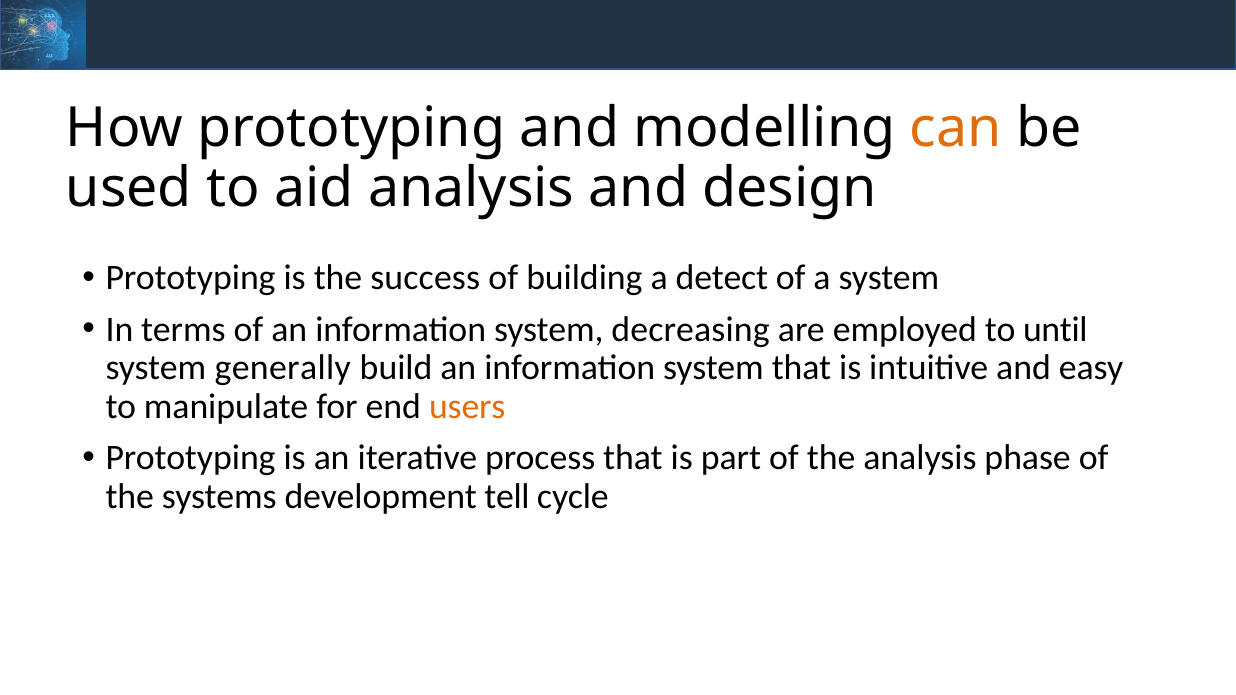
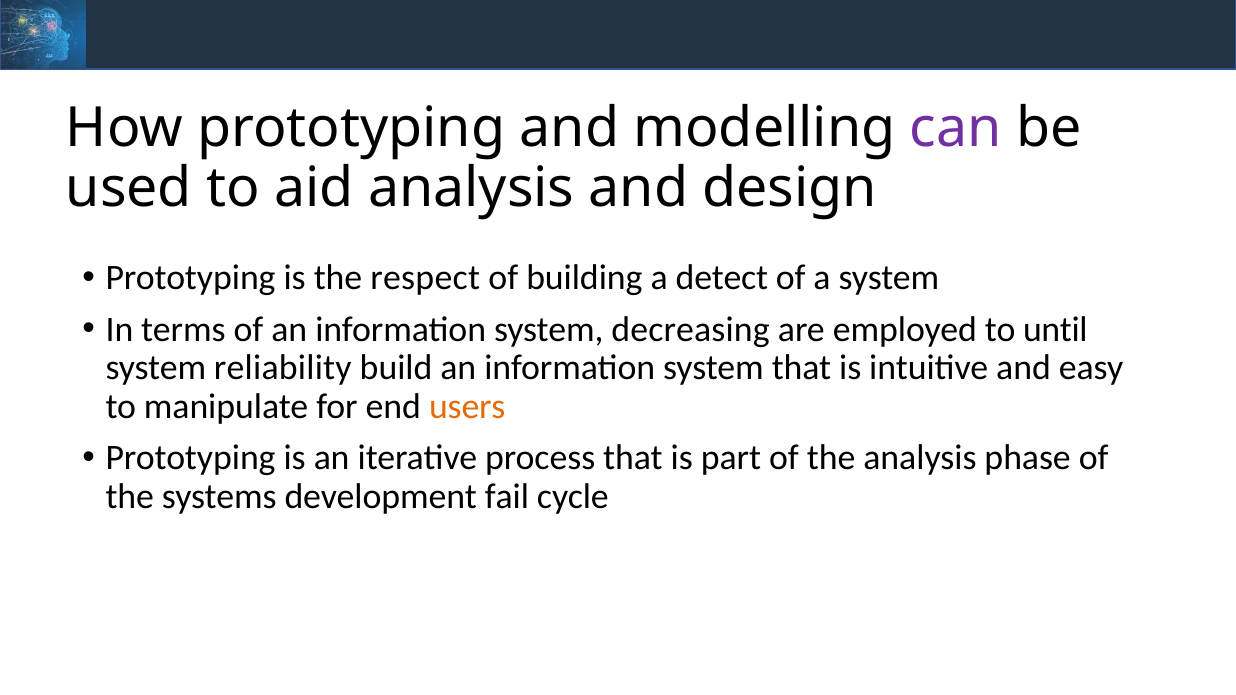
can colour: orange -> purple
success: success -> respect
generally: generally -> reliability
tell: tell -> fail
